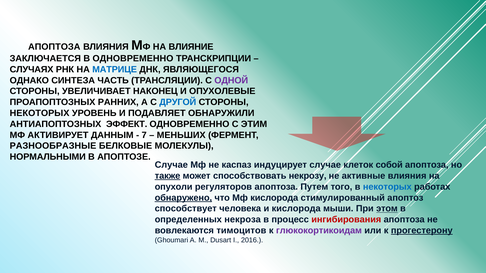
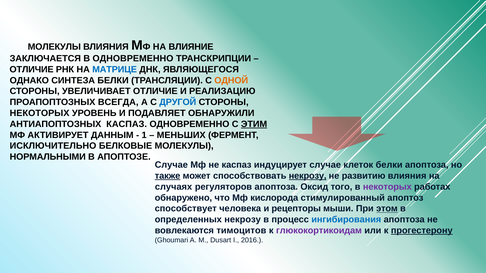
АПОПТОЗА at (54, 47): АПОПТОЗА -> МОЛЕКУЛЫ
СЛУЧАЯХ at (32, 70): СЛУЧАЯХ -> ОТЛИЧИЕ
СИНТЕЗА ЧАСТЬ: ЧАСТЬ -> БЕЛКИ
ОДНОЙ colour: purple -> orange
УВЕЛИЧИВАЕТ НАКОНЕЦ: НАКОНЕЦ -> ОТЛИЧИЕ
ОПУХОЛЕВЫЕ: ОПУХОЛЕВЫЕ -> РЕАЛИЗАЦИЮ
РАННИХ: РАННИХ -> ВСЕГДА
АНТИАПОПТОЗНЫХ ЭФФЕКТ: ЭФФЕКТ -> КАСПАЗ
ЭТИМ underline: none -> present
7: 7 -> 1
РАЗНООБРАЗНЫЕ: РАЗНООБРАЗНЫЕ -> ИСКЛЮЧИТЕЛЬНО
клеток собой: собой -> белки
некрозу at (308, 176) underline: none -> present
активные: активные -> развитию
опухоли: опухоли -> случаях
Путем: Путем -> Оксид
некоторых at (387, 187) colour: blue -> purple
обнаружено underline: present -> none
и кислорода: кислорода -> рецепторы
определенных некроза: некроза -> некрозу
ингибирования colour: red -> blue
